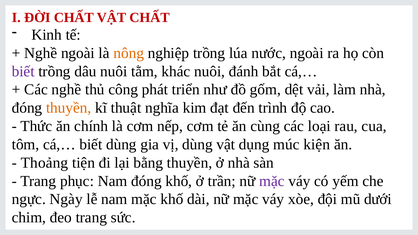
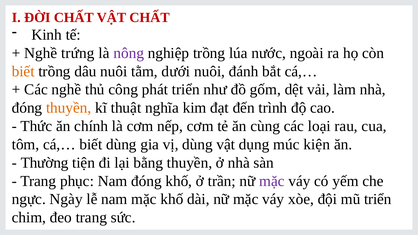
Nghề ngoài: ngoài -> trứng
nông colour: orange -> purple
biết at (23, 71) colour: purple -> orange
khác: khác -> dưới
Thoảng: Thoảng -> Thường
mũ dưới: dưới -> triển
